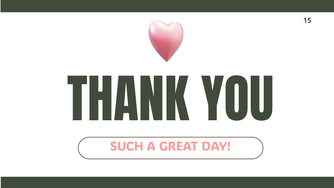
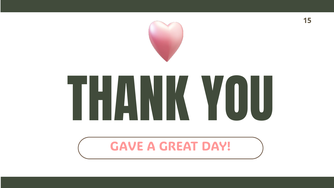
SUCH: SUCH -> GAVE
